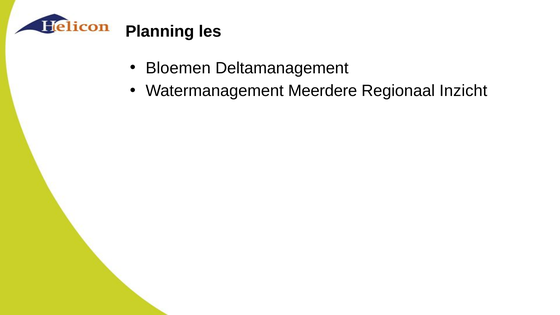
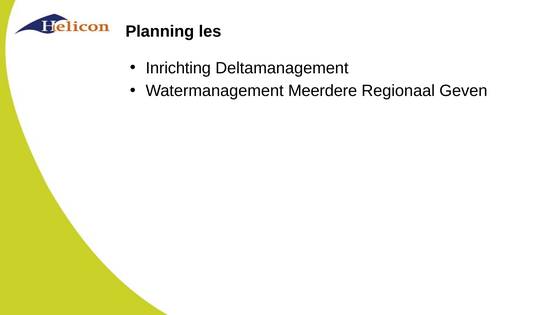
Bloemen: Bloemen -> Inrichting
Inzicht: Inzicht -> Geven
